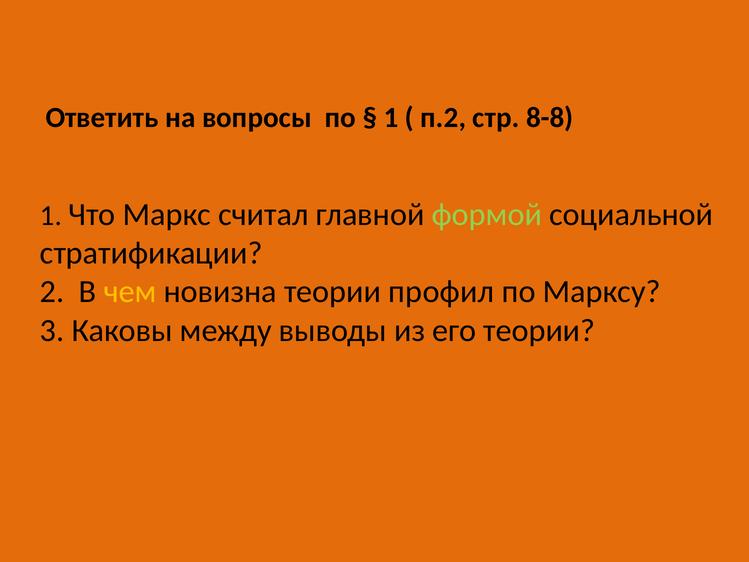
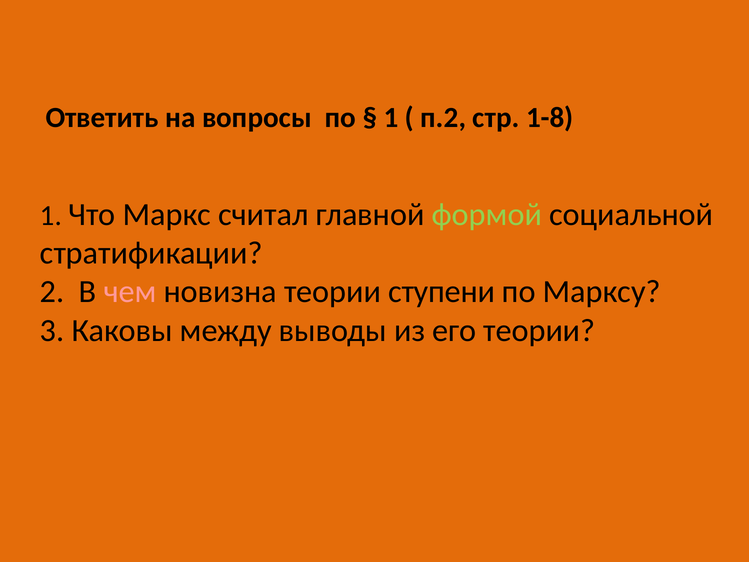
8-8: 8-8 -> 1-8
чем colour: yellow -> pink
профил: профил -> ступени
